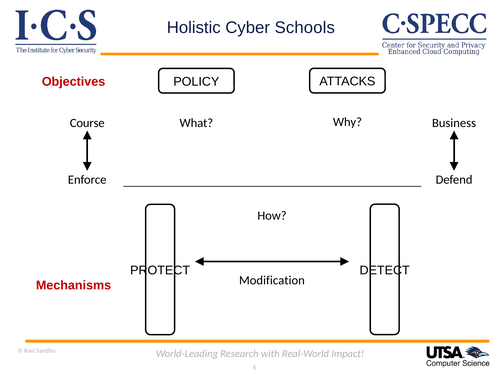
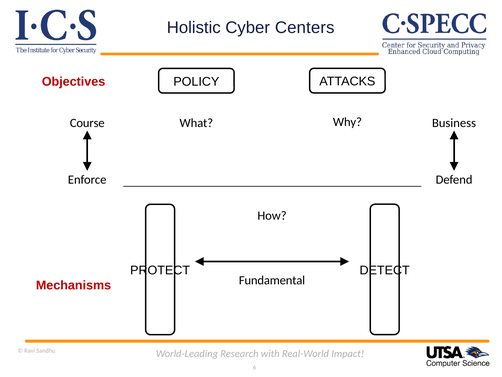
Schools: Schools -> Centers
Modification: Modification -> Fundamental
